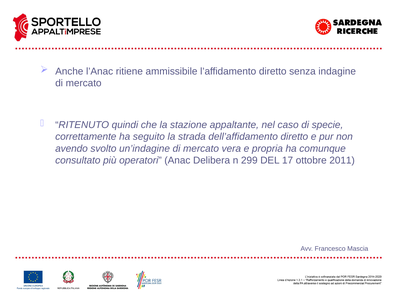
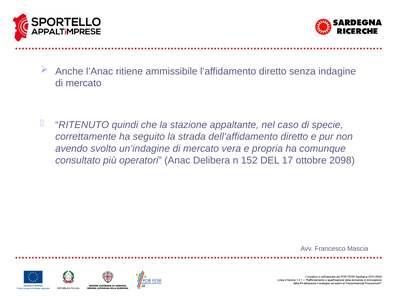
299: 299 -> 152
2011: 2011 -> 2098
